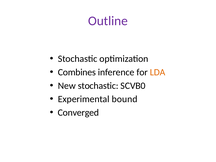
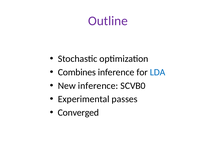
LDA colour: orange -> blue
New stochastic: stochastic -> inference
bound: bound -> passes
